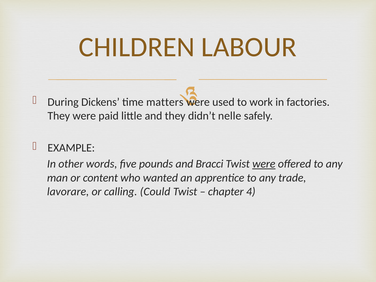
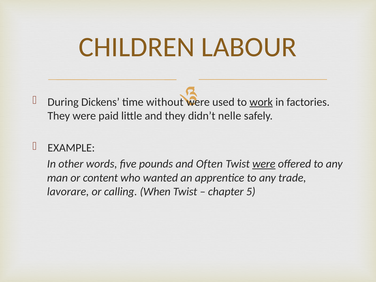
matters: matters -> without
work underline: none -> present
Bracci: Bracci -> Often
Could: Could -> When
4: 4 -> 5
